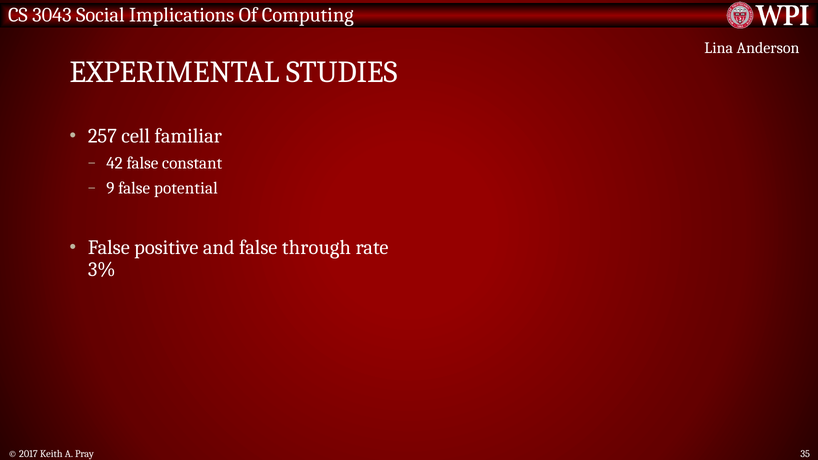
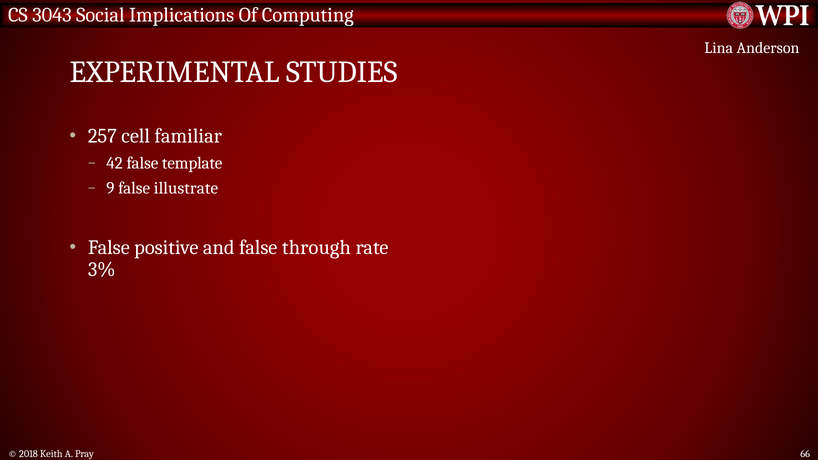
constant: constant -> template
potential: potential -> illustrate
2017: 2017 -> 2018
35: 35 -> 66
